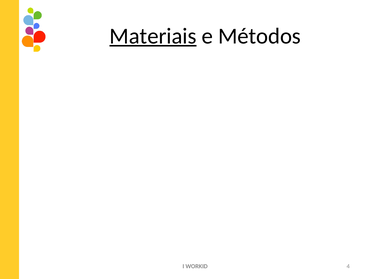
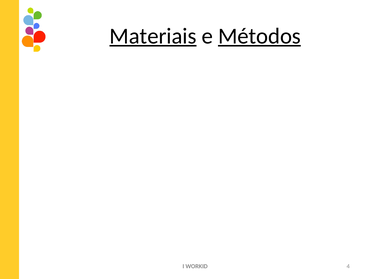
Métodos underline: none -> present
